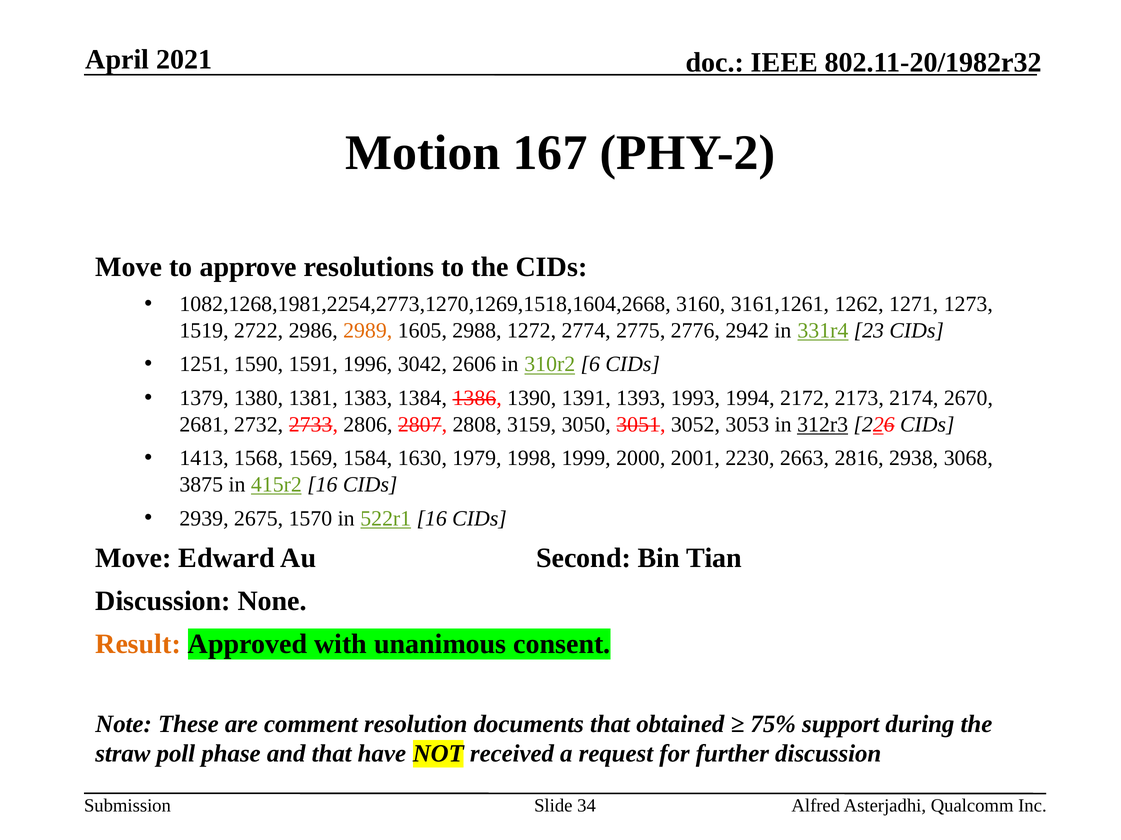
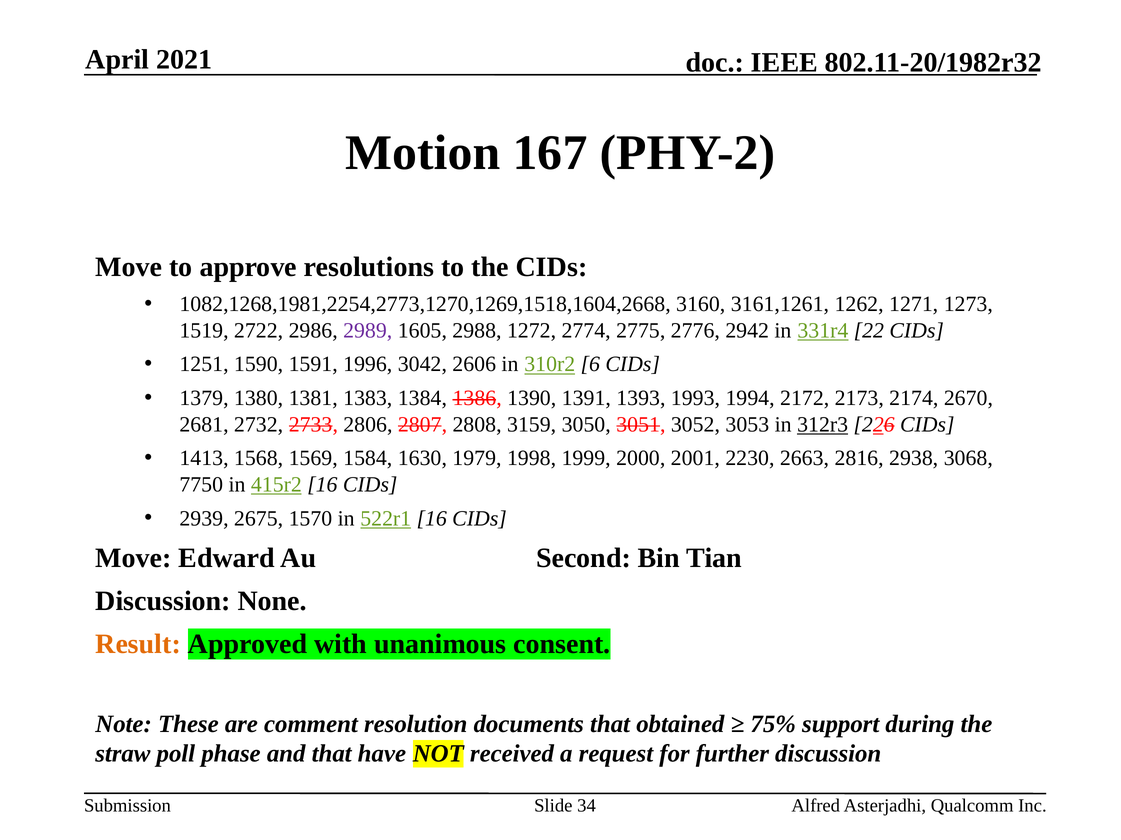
2989 colour: orange -> purple
23: 23 -> 22
3875: 3875 -> 7750
